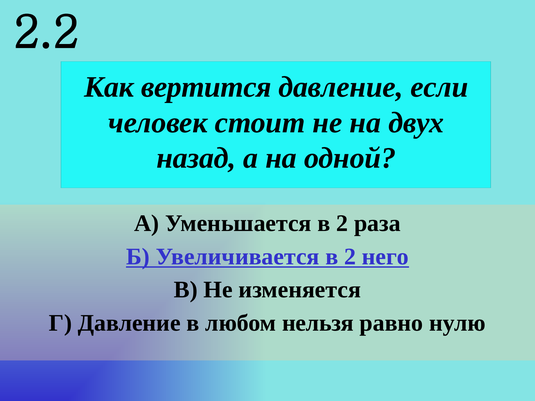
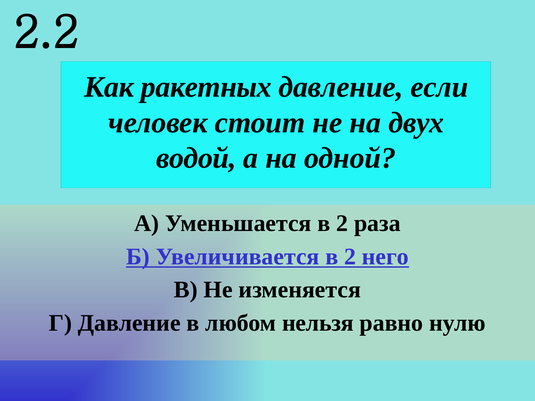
вертится: вертится -> ракетных
назад: назад -> водой
